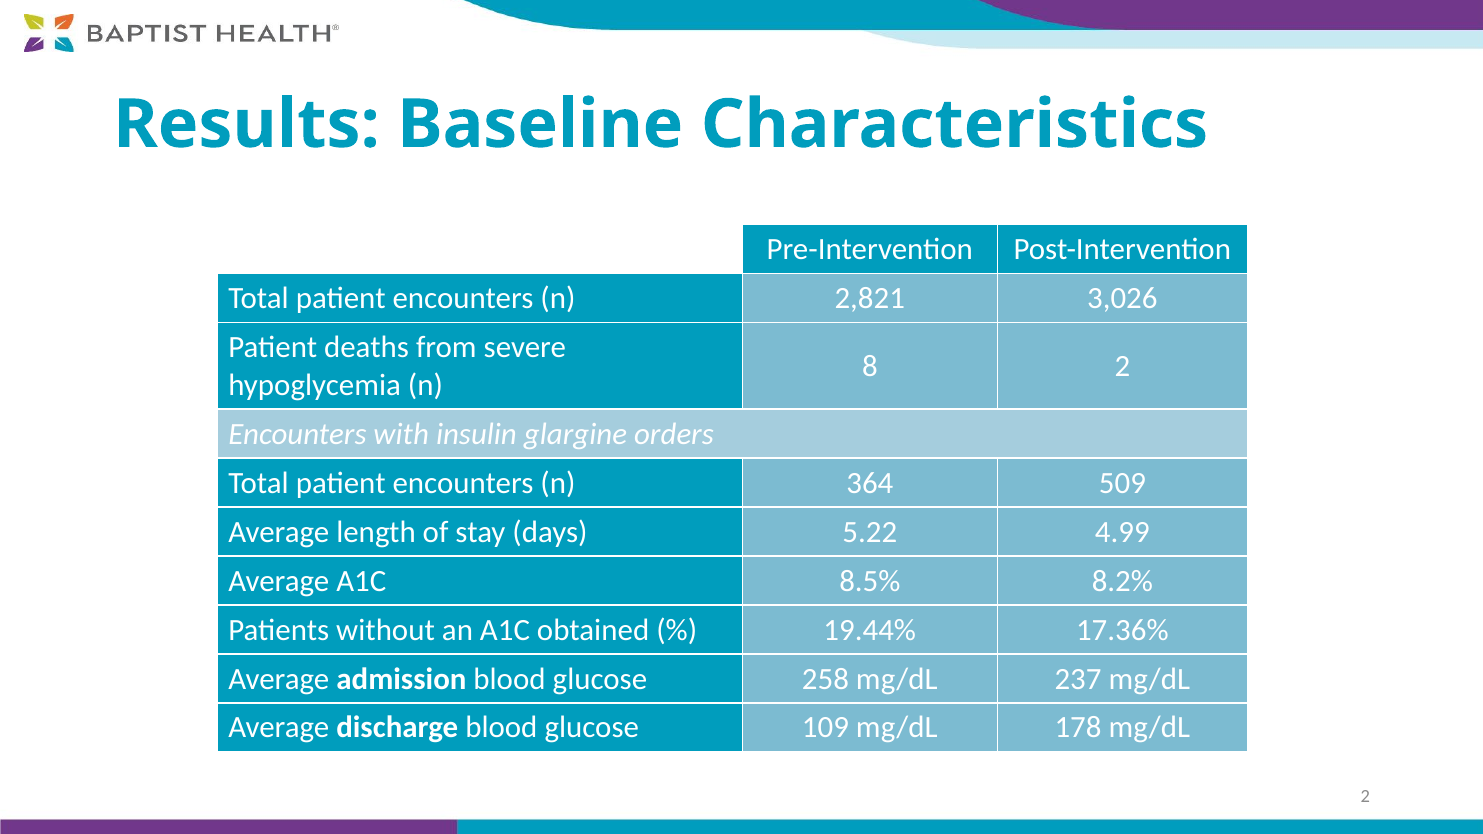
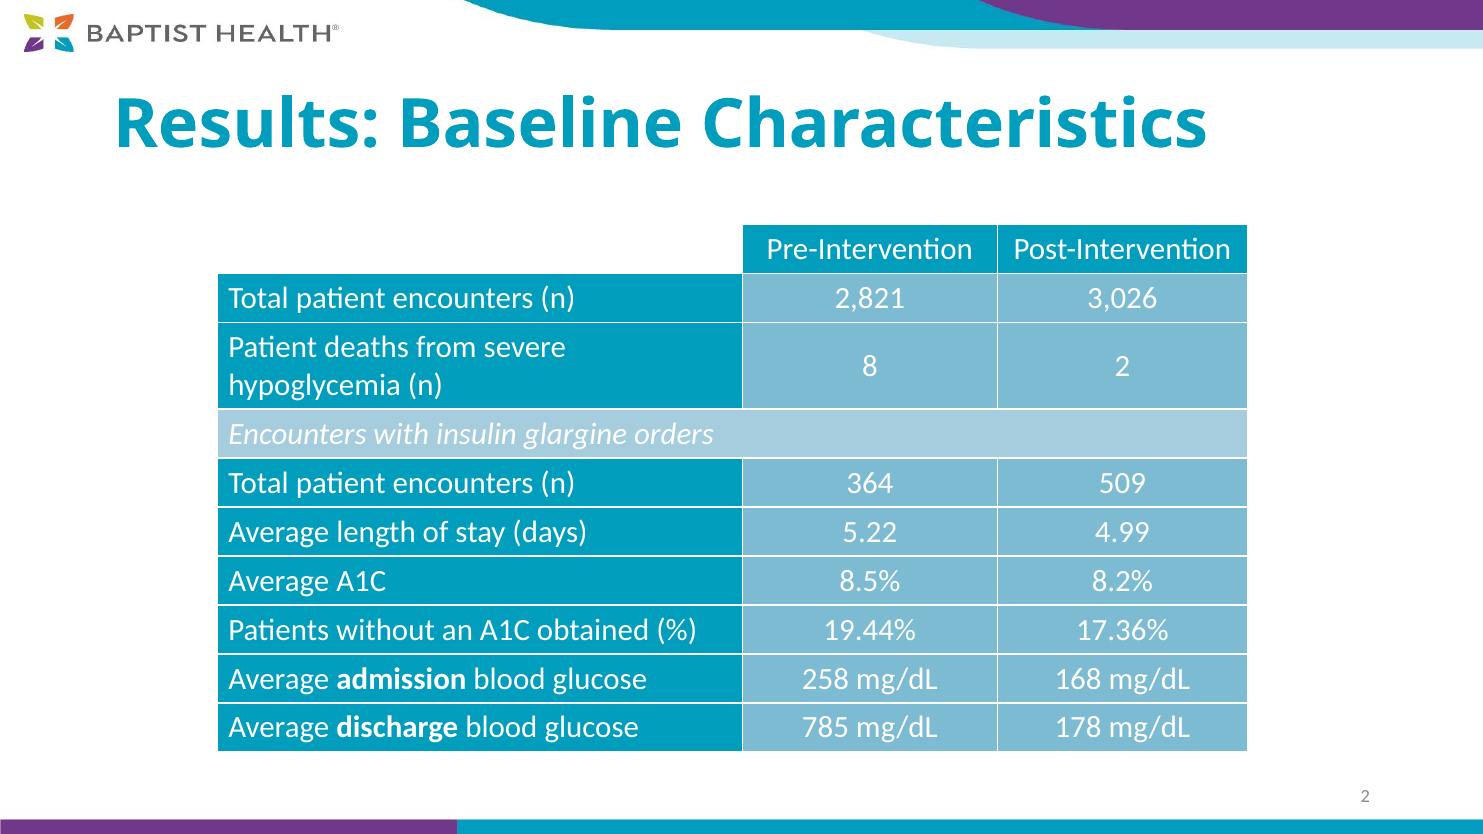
237: 237 -> 168
109: 109 -> 785
